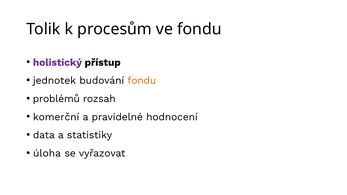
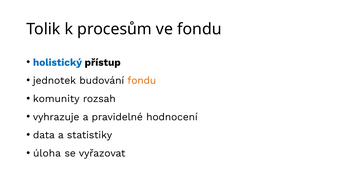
holistický colour: purple -> blue
problémů: problémů -> komunity
komerční: komerční -> vyhrazuje
